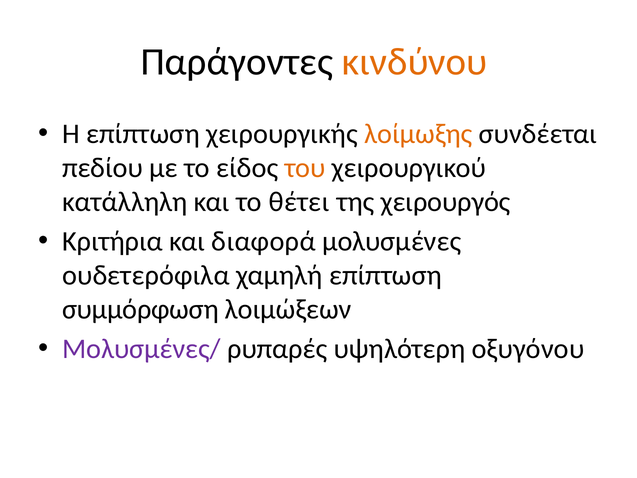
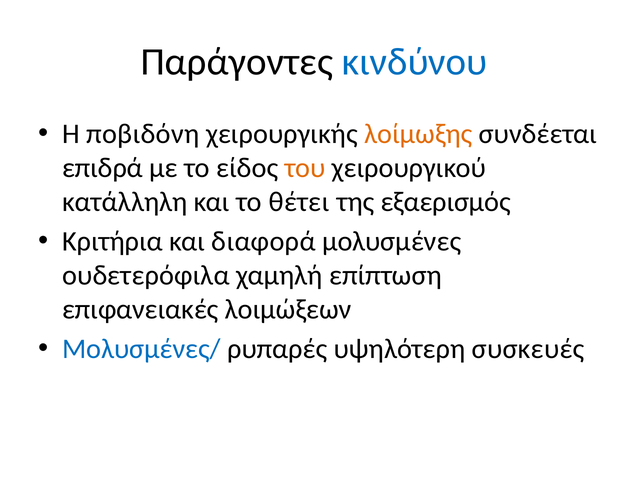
κινδύνου colour: orange -> blue
Η επίπτωση: επίπτωση -> ποβιδόνη
πεδίου: πεδίου -> επιδρά
χειρουργός: χειρουργός -> εξαερισμός
συμμόρφωση: συμμόρφωση -> επιφανειακές
Μολυσμένες/ colour: purple -> blue
οξυγόνου: οξυγόνου -> συσκευές
